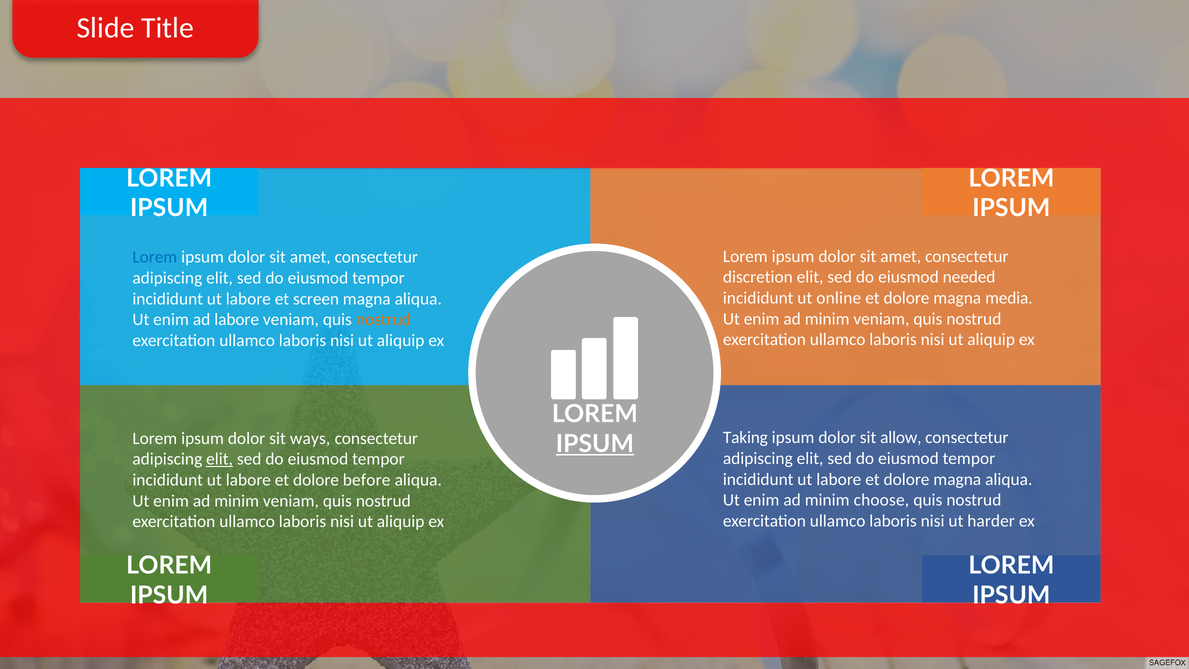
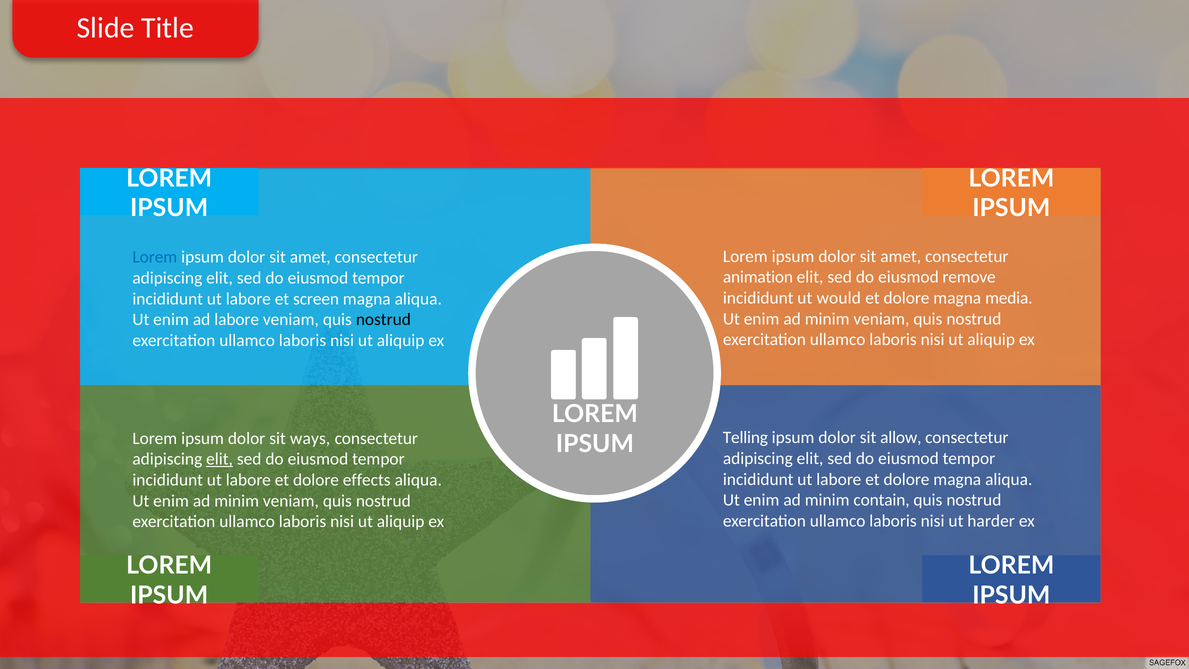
discretion: discretion -> animation
needed: needed -> remove
online: online -> would
nostrud at (383, 320) colour: orange -> black
Taking: Taking -> Telling
IPSUM at (595, 444) underline: present -> none
before: before -> effects
choose: choose -> contain
